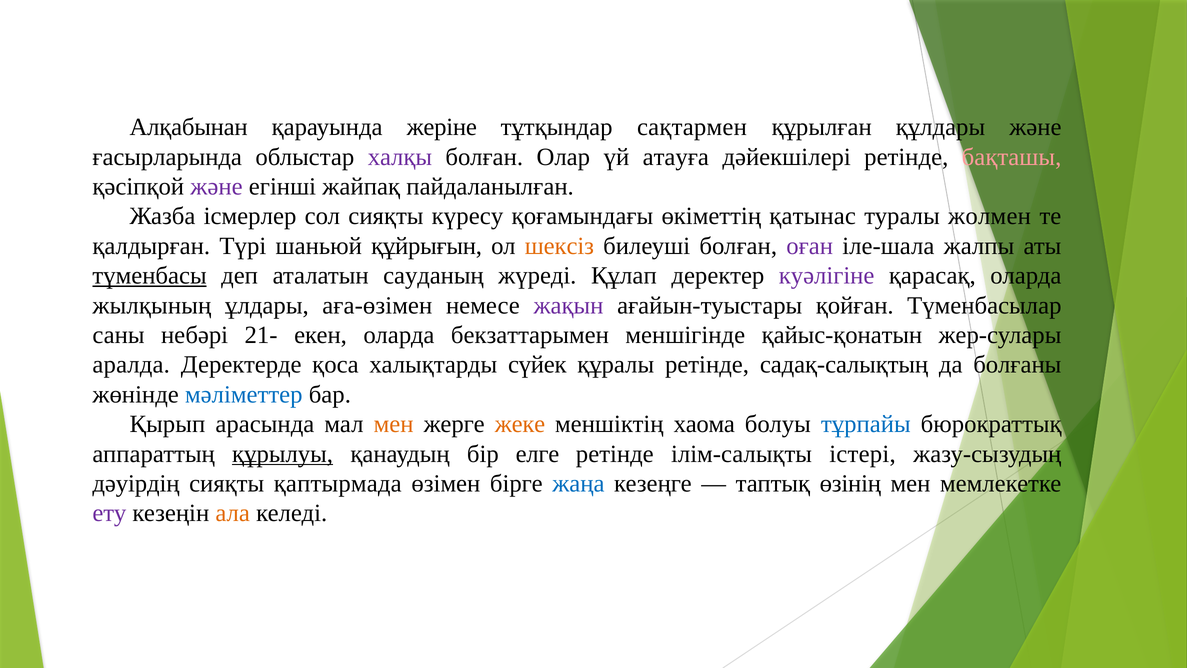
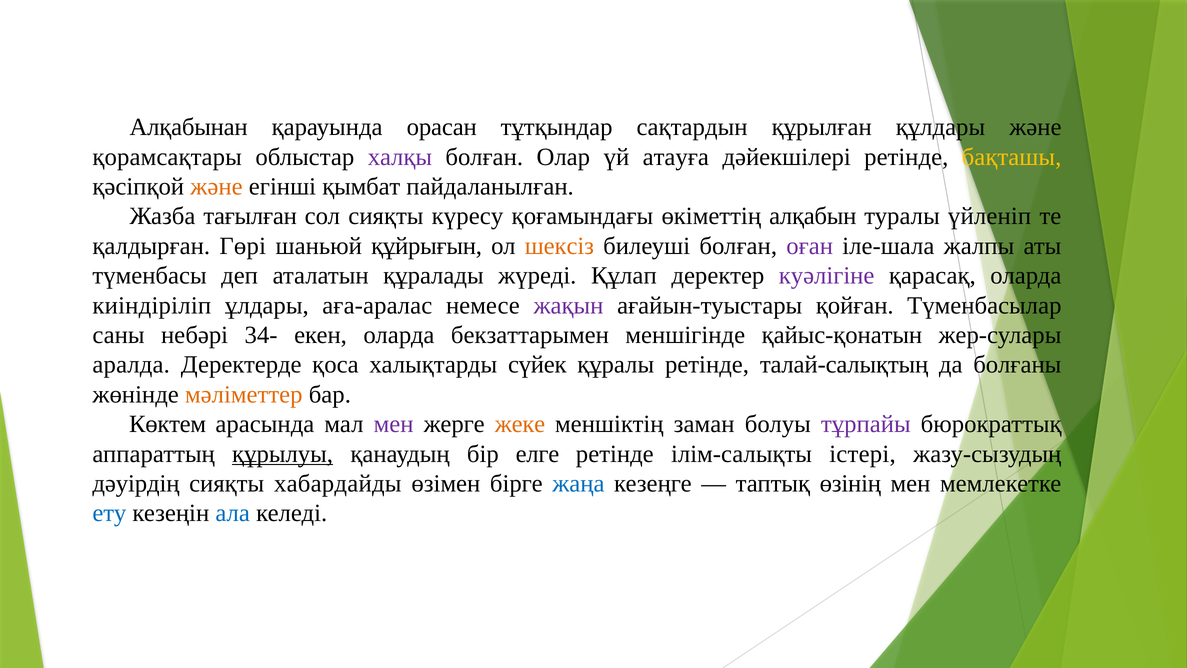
жеріне: жеріне -> орасан
сақтармен: сақтармен -> сақтардын
ғасырларында: ғасырларында -> қорамсақтары
бақташы colour: pink -> yellow
және at (216, 186) colour: purple -> orange
жайпақ: жайпақ -> қымбат
ісмерлер: ісмерлер -> тағылған
қатынас: қатынас -> алқабын
жолмен: жолмен -> үйленіп
Түрі: Түрі -> Гөрі
түменбасы underline: present -> none
сауданың: сауданың -> құралады
жылқының: жылқының -> киіндіріліп
аға-өзімен: аға-өзімен -> аға-аралас
21-: 21- -> 34-
садақ-салықтың: садақ-салықтың -> талай-салықтың
мәліметтер colour: blue -> orange
Қырып: Қырып -> Көктем
мен at (394, 424) colour: orange -> purple
хаома: хаома -> заман
тұрпайы colour: blue -> purple
қаптырмада: қаптырмада -> хабардайды
ету colour: purple -> blue
ала colour: orange -> blue
